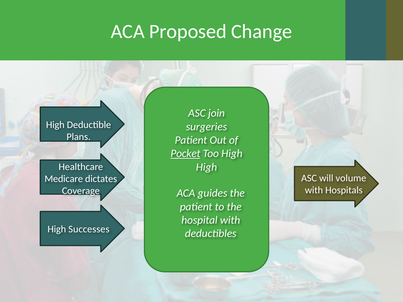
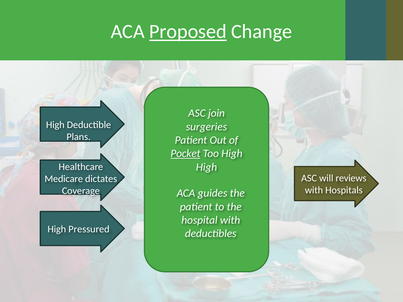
Proposed underline: none -> present
volume: volume -> reviews
Successes: Successes -> Pressured
